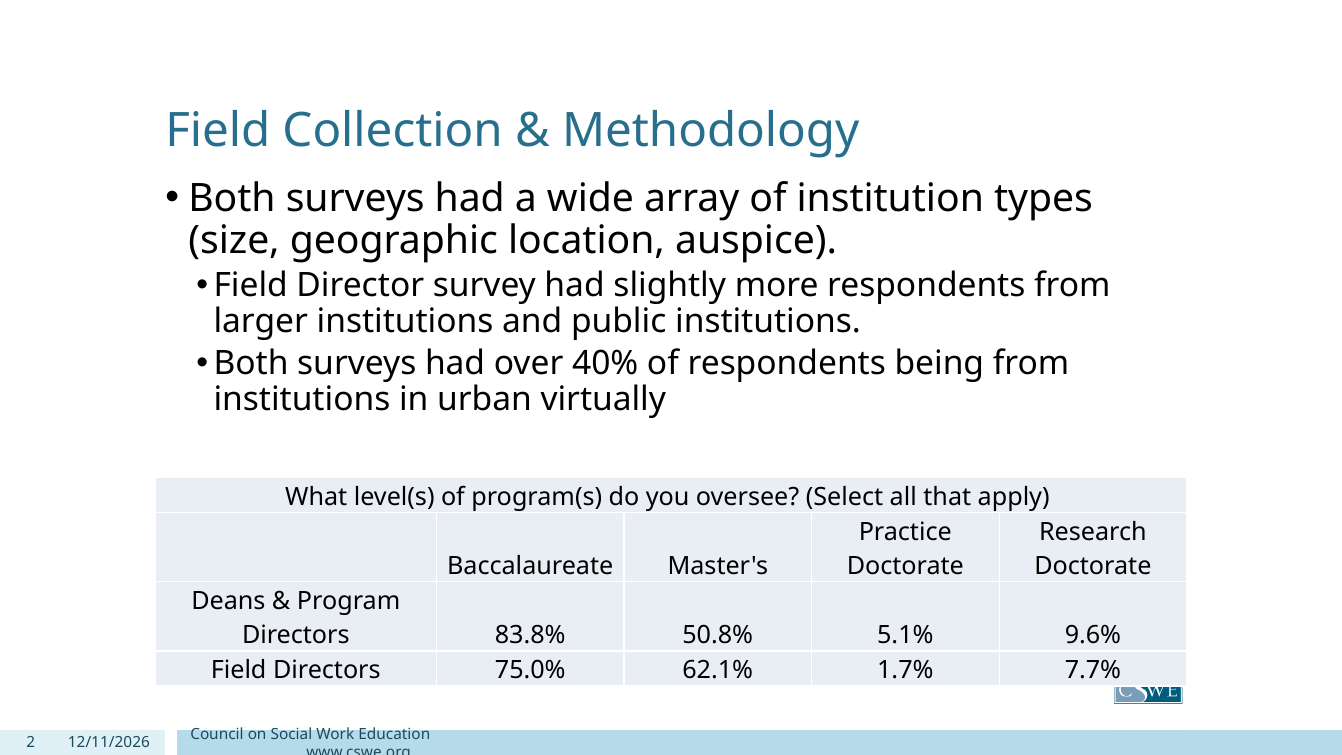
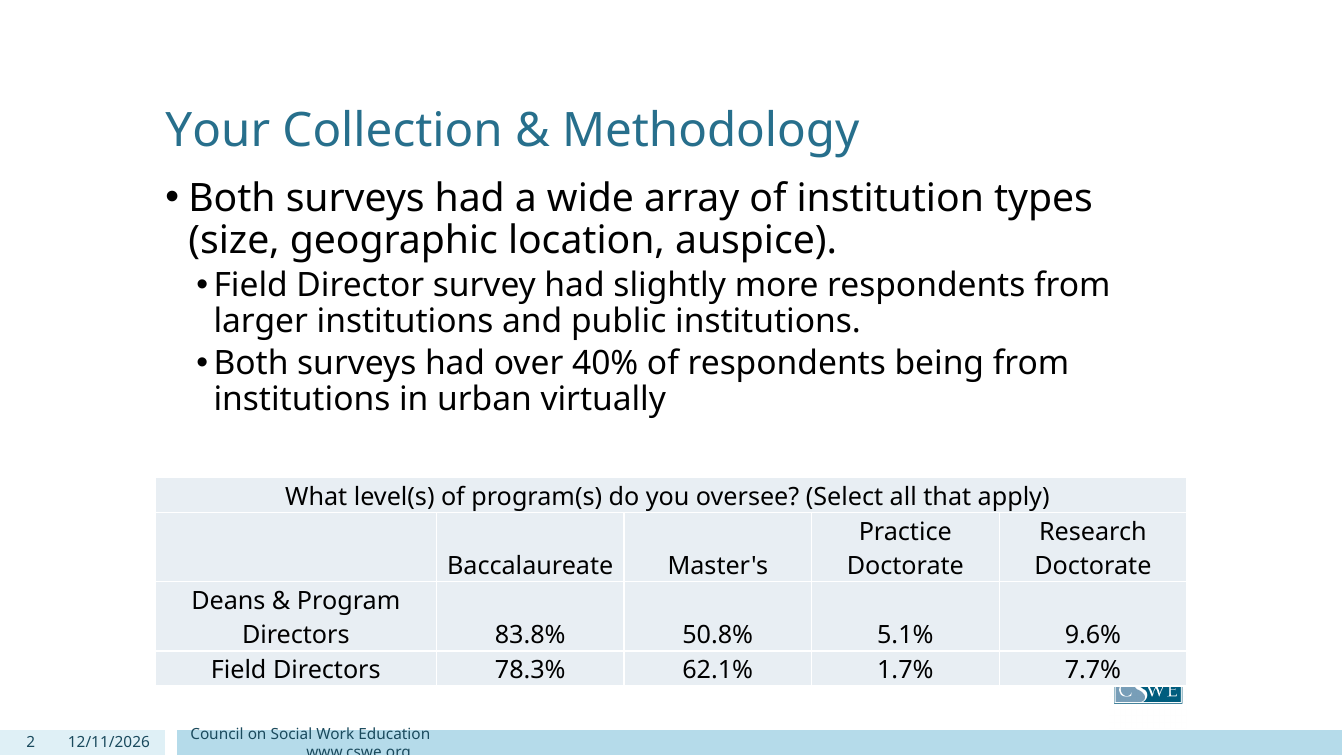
Field at (218, 130): Field -> Your
75.0%: 75.0% -> 78.3%
